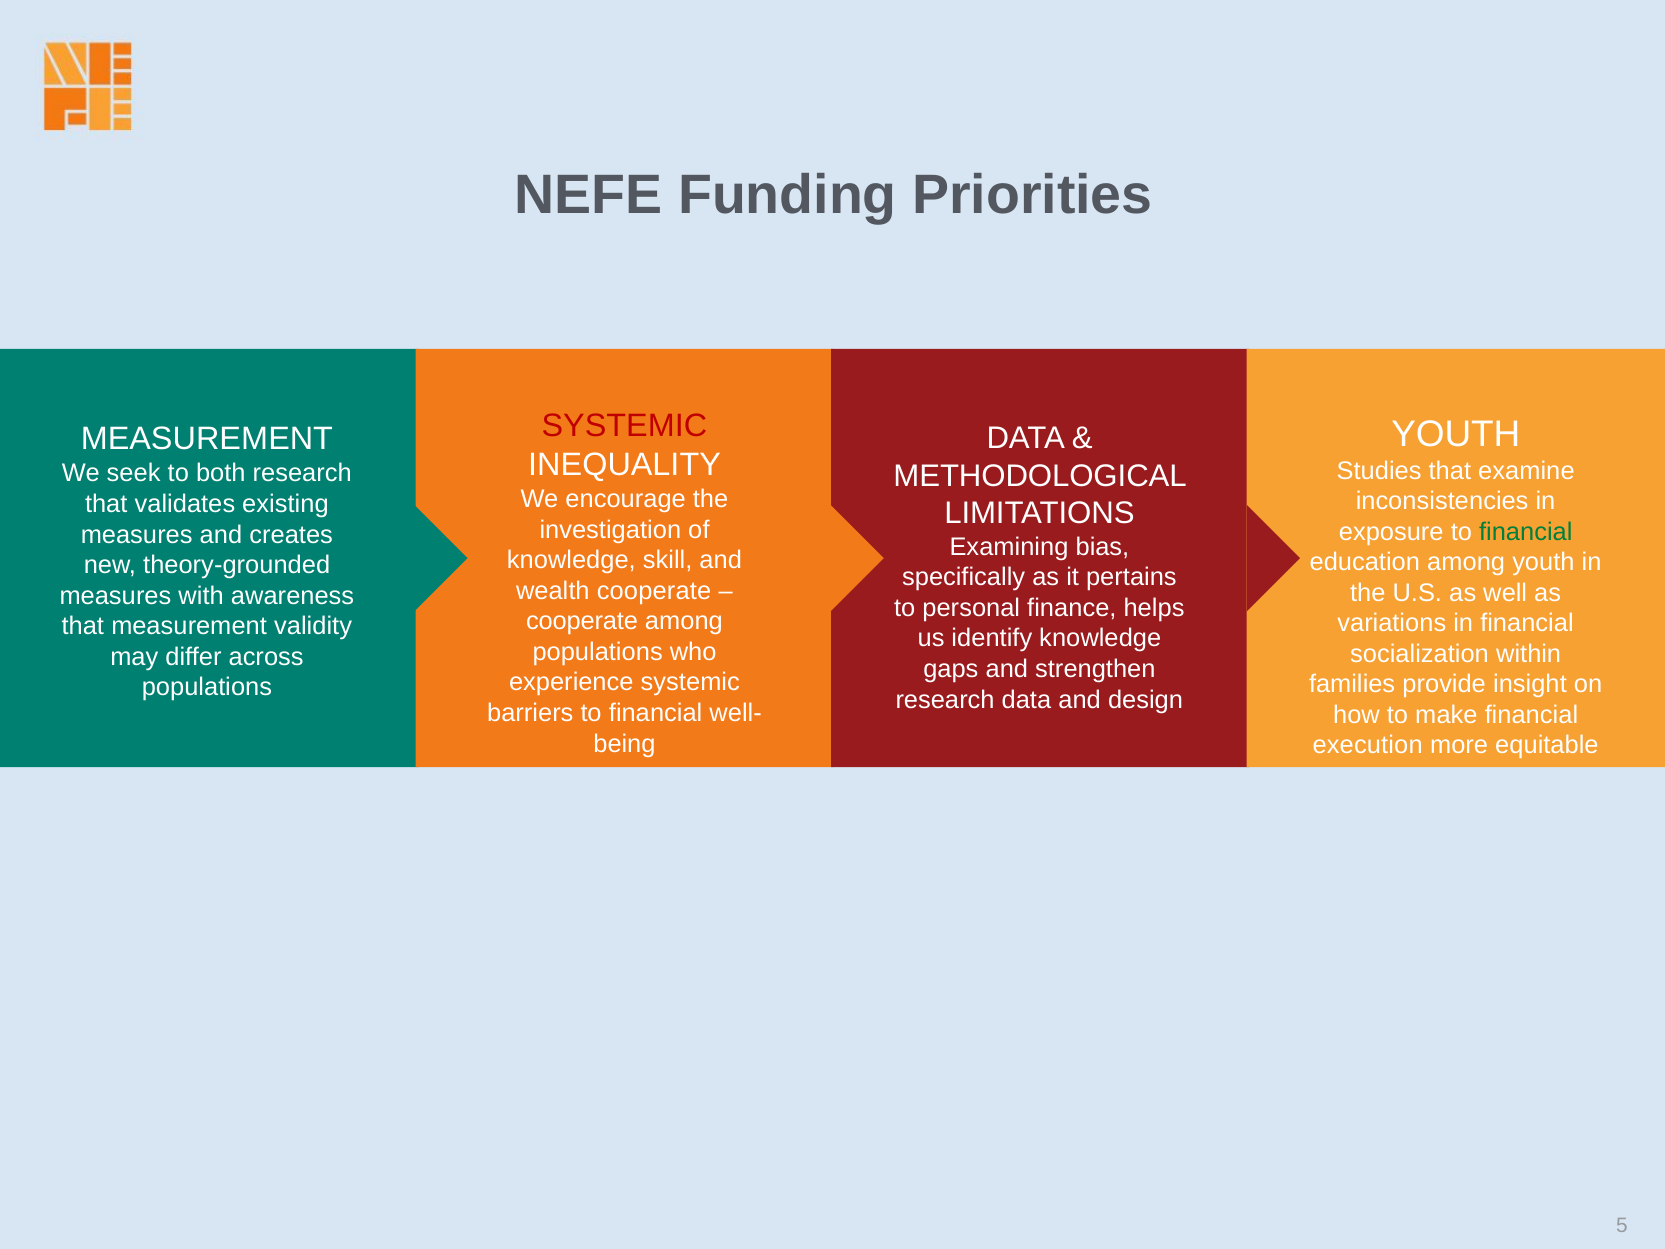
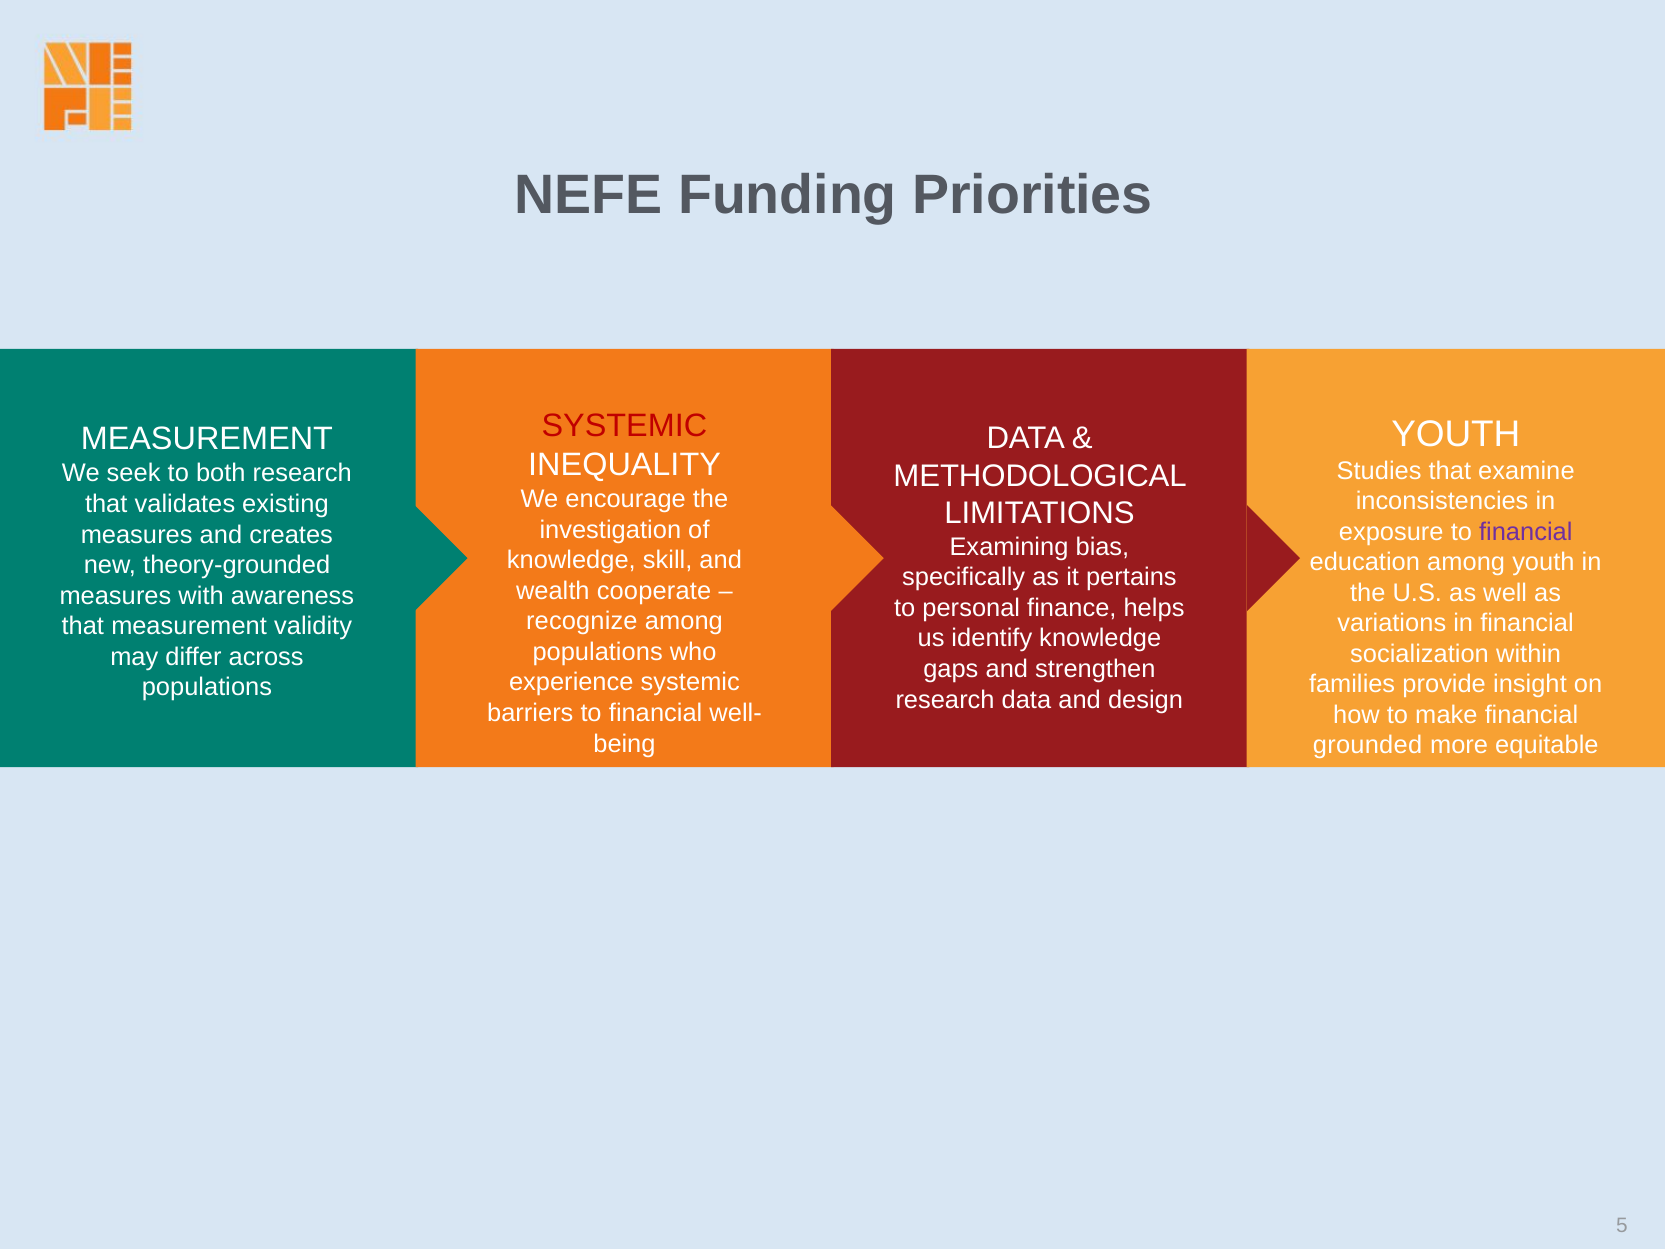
financial at (1526, 532) colour: green -> purple
cooperate at (582, 621): cooperate -> recognize
execution: execution -> grounded
